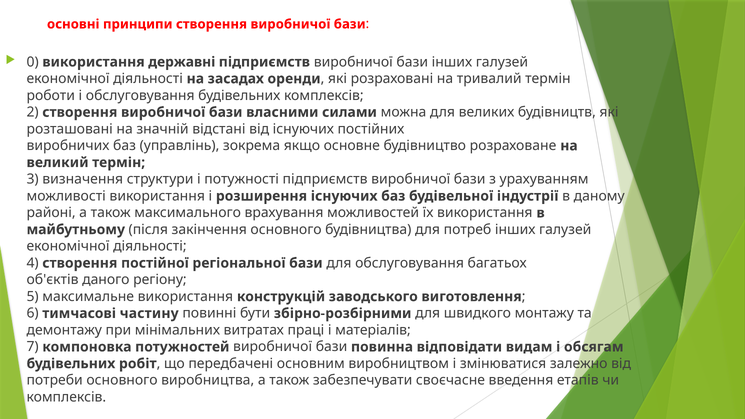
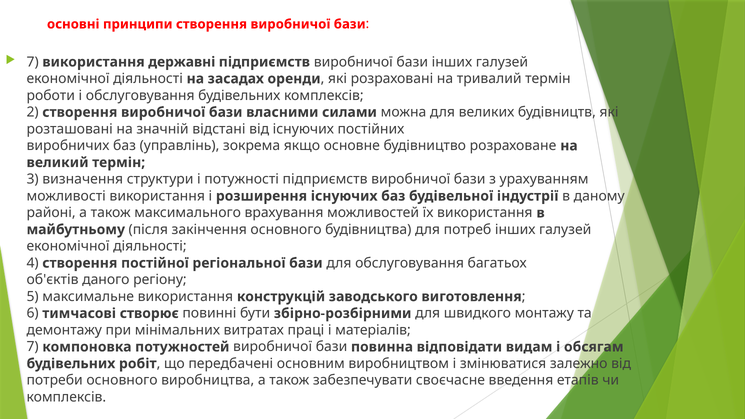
0 at (33, 62): 0 -> 7
частину: частину -> створює
